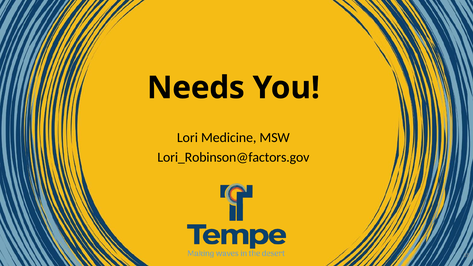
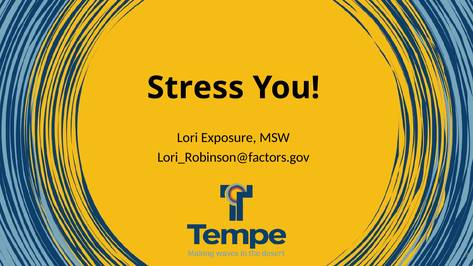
Needs: Needs -> Stress
Medicine: Medicine -> Exposure
